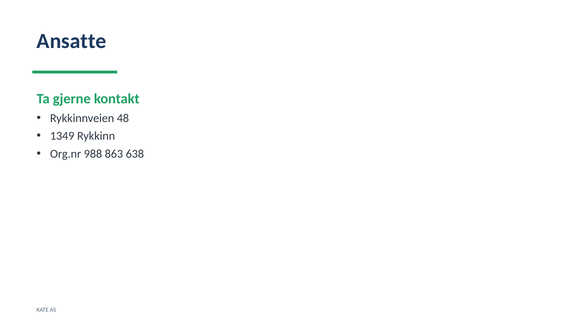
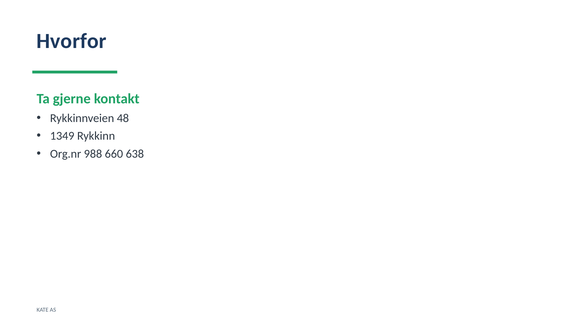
Ansatte: Ansatte -> Hvorfor
863: 863 -> 660
